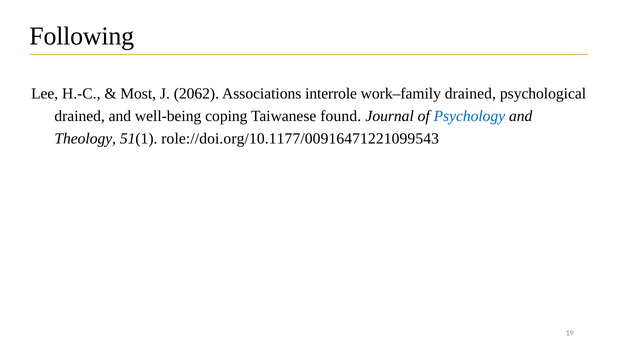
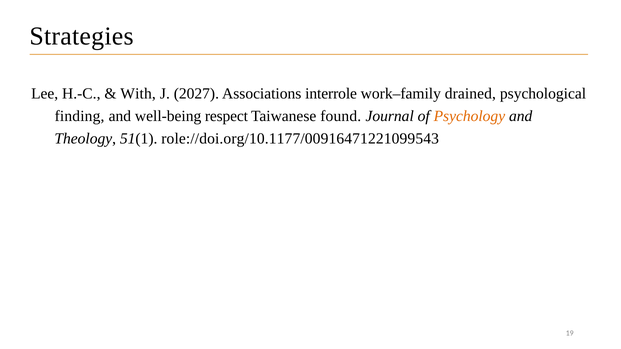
Following: Following -> Strategies
Most: Most -> With
2062: 2062 -> 2027
drained at (80, 116): drained -> finding
coping: coping -> respect
Psychology colour: blue -> orange
